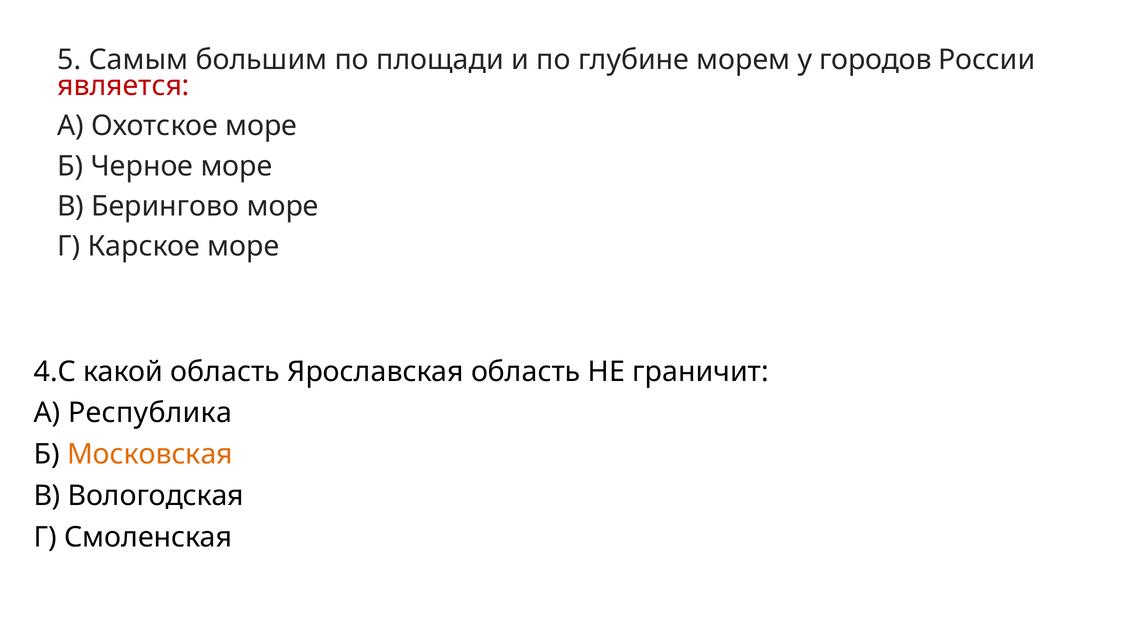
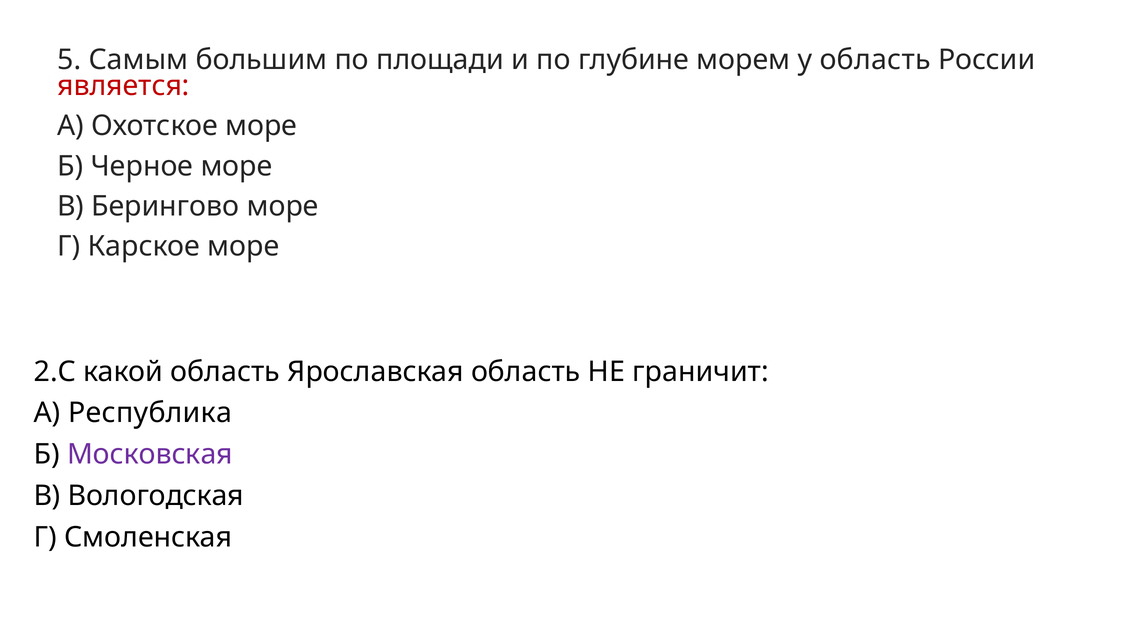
у городов: городов -> область
4.С: 4.С -> 2.С
Московская colour: orange -> purple
